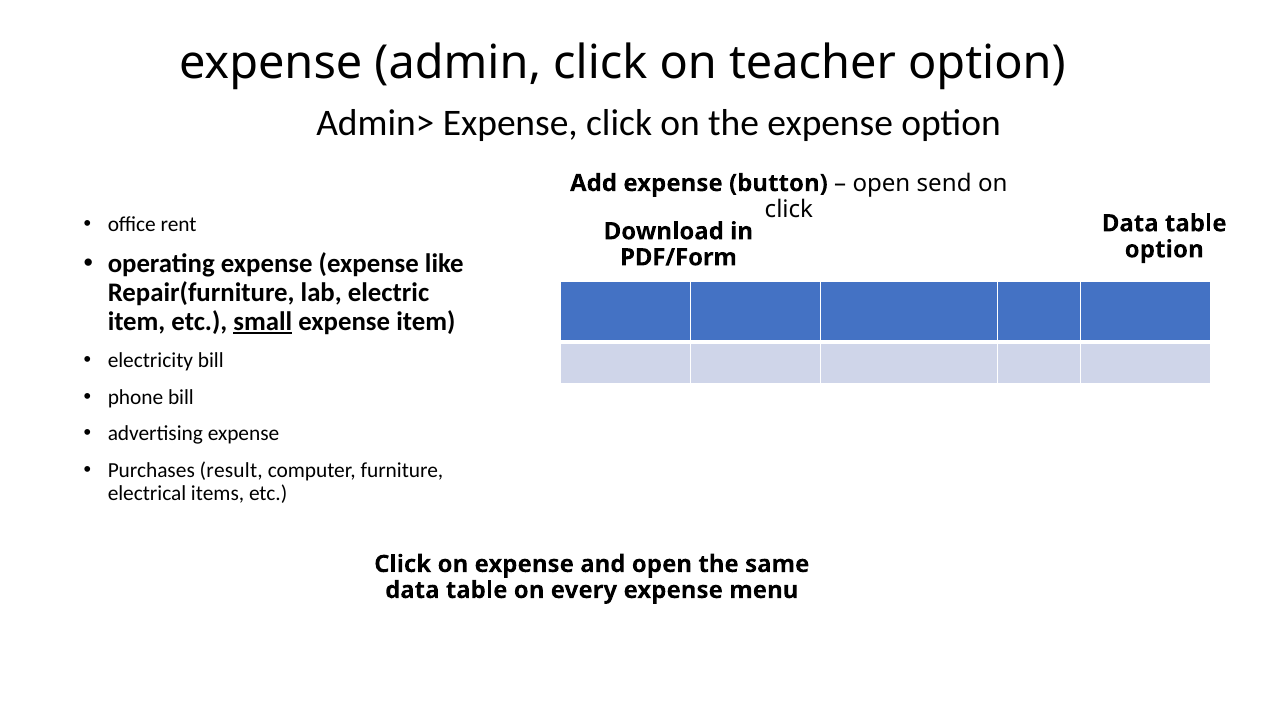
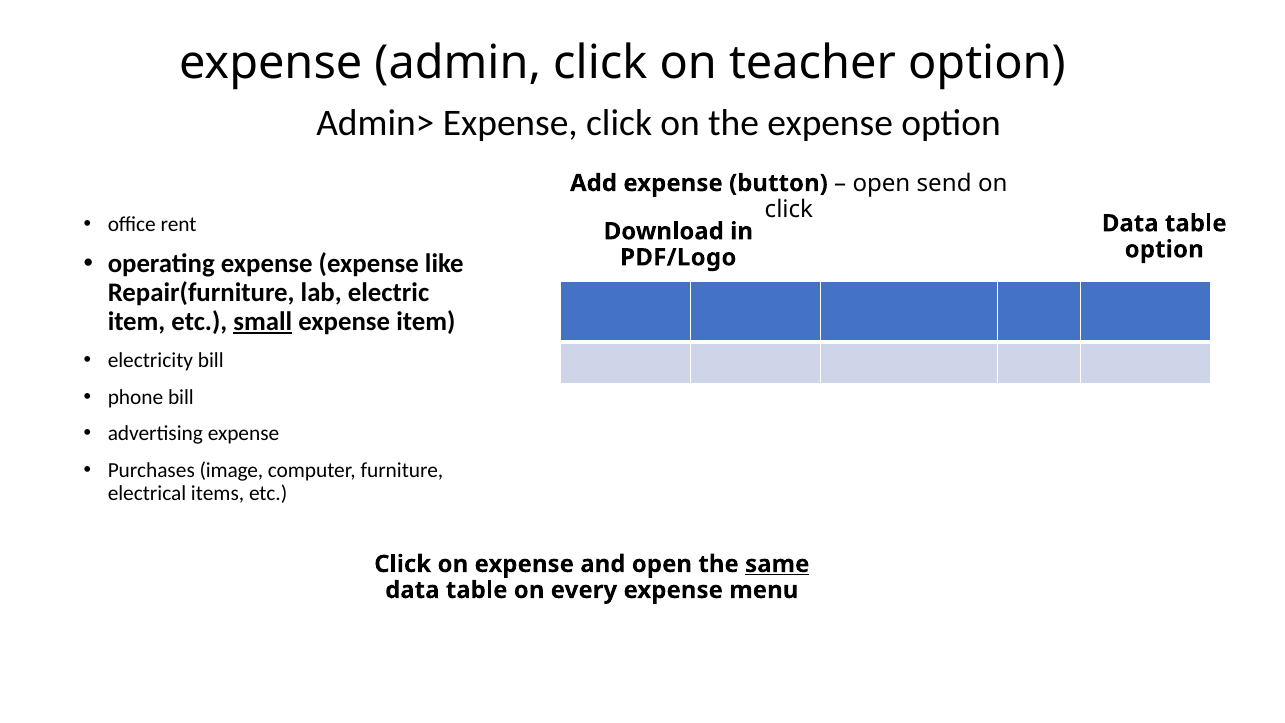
PDF/Form: PDF/Form -> PDF/Logo
result: result -> image
same underline: none -> present
